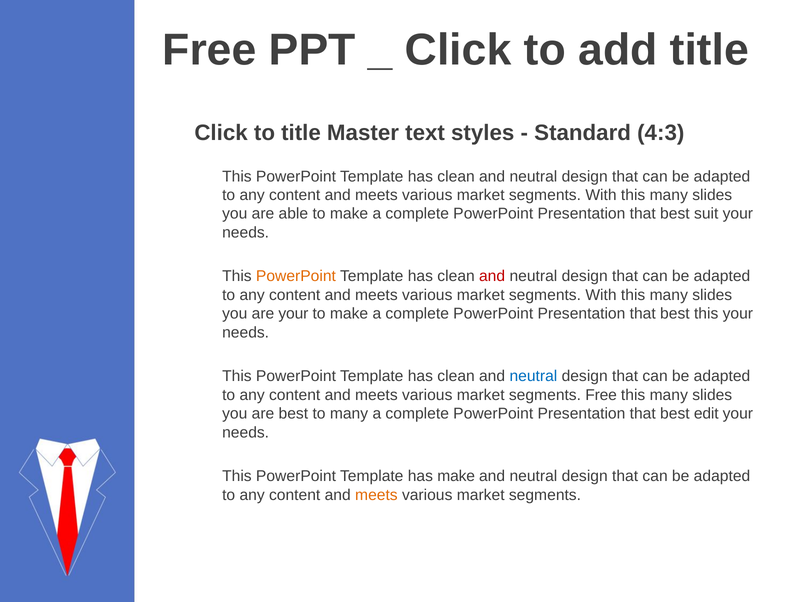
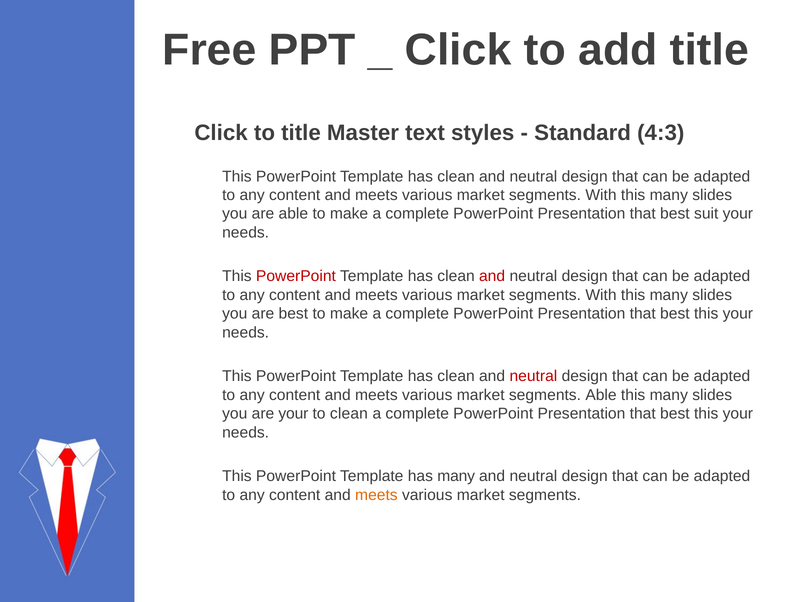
PowerPoint at (296, 276) colour: orange -> red
are your: your -> best
neutral at (533, 376) colour: blue -> red
segments Free: Free -> Able
are best: best -> your
to many: many -> clean
edit at (706, 414): edit -> this
has make: make -> many
